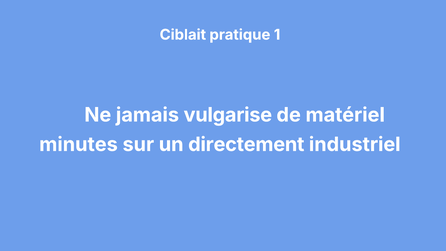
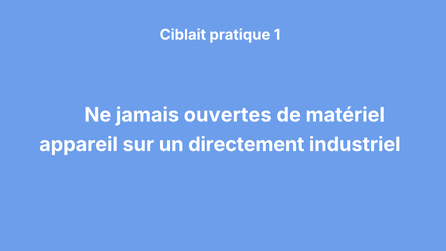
vulgarise: vulgarise -> ouvertes
minutes: minutes -> appareil
